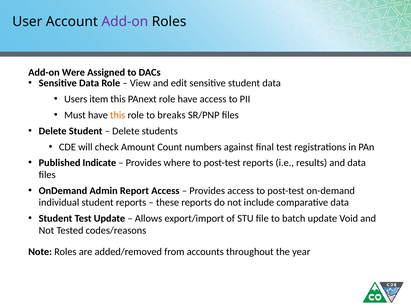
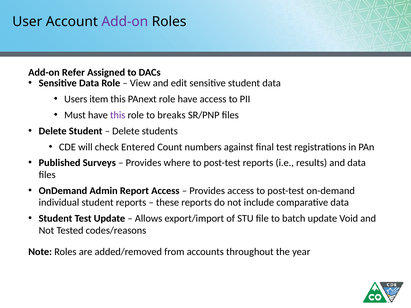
Were: Were -> Refer
this at (118, 115) colour: orange -> purple
Amount: Amount -> Entered
Indicate: Indicate -> Surveys
